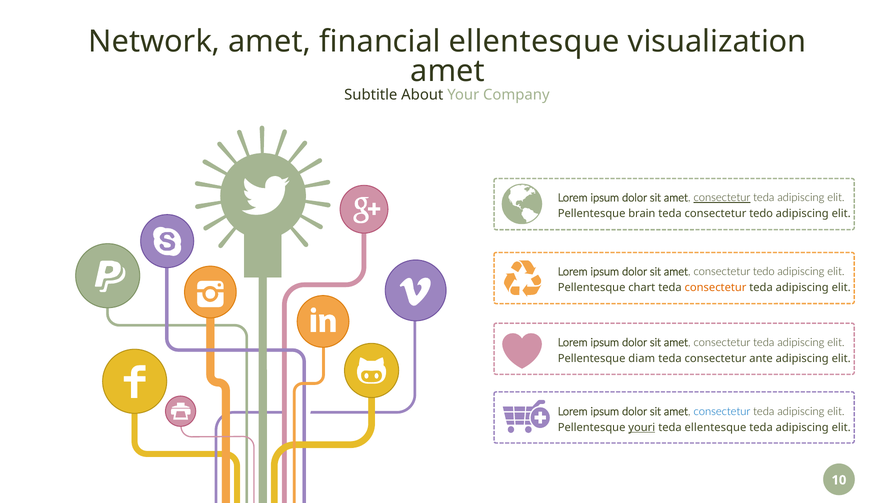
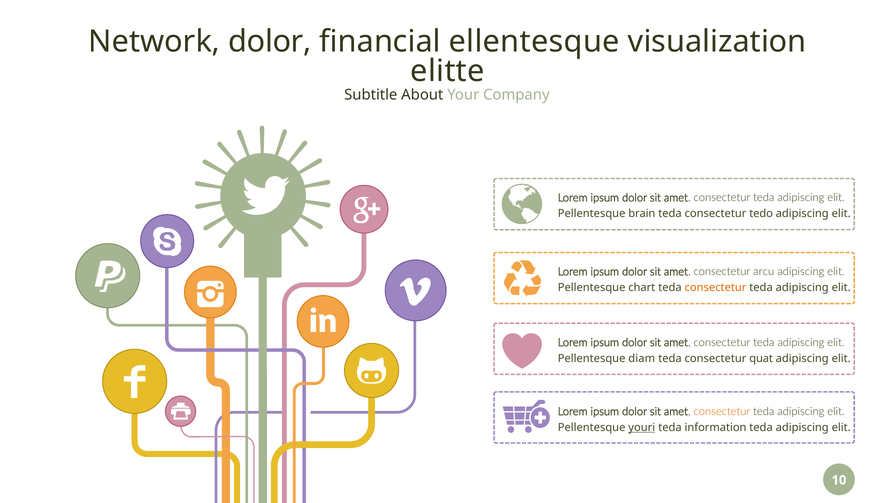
Network amet: amet -> dolor
amet at (448, 71): amet -> elitte
consectetur at (722, 198) underline: present -> none
amet consectetur tedo: tedo -> arcu
ante: ante -> quat
consectetur at (722, 411) colour: blue -> orange
teda ellentesque: ellentesque -> information
